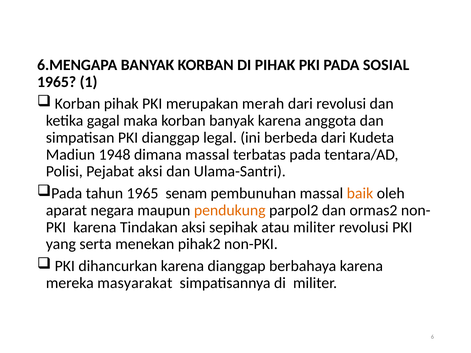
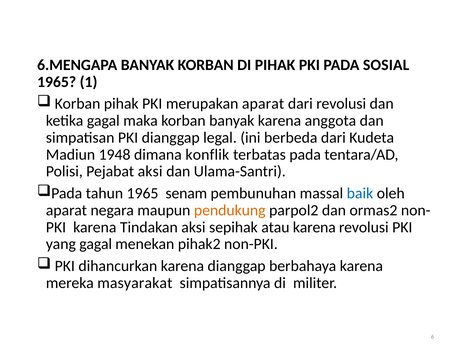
merupakan merah: merah -> aparat
dimana massal: massal -> konflik
baik colour: orange -> blue
atau militer: militer -> karena
yang serta: serta -> gagal
